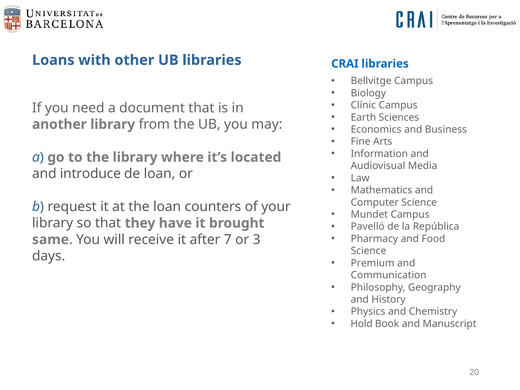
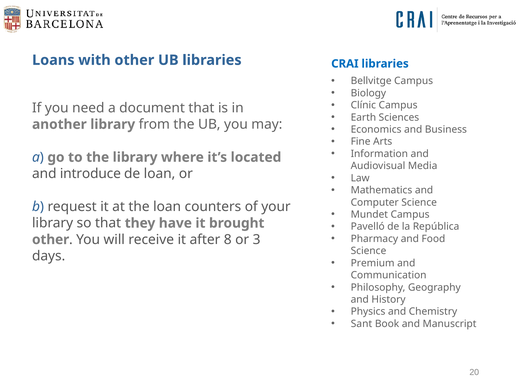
same at (50, 240): same -> other
7: 7 -> 8
Hold: Hold -> Sant
